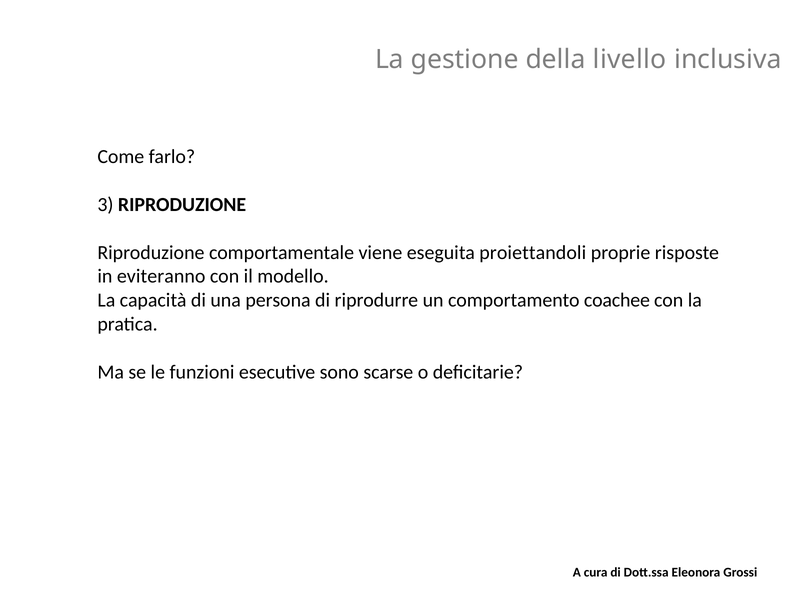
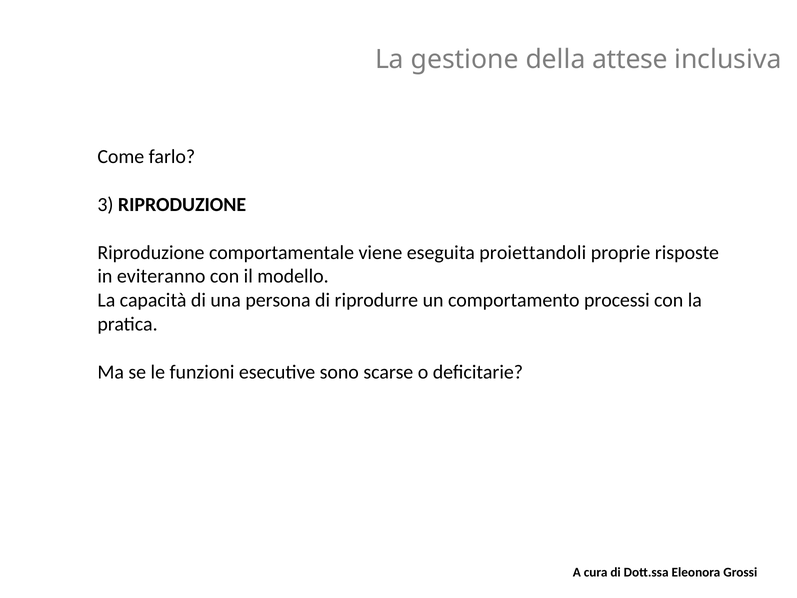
livello: livello -> attese
coachee: coachee -> processi
